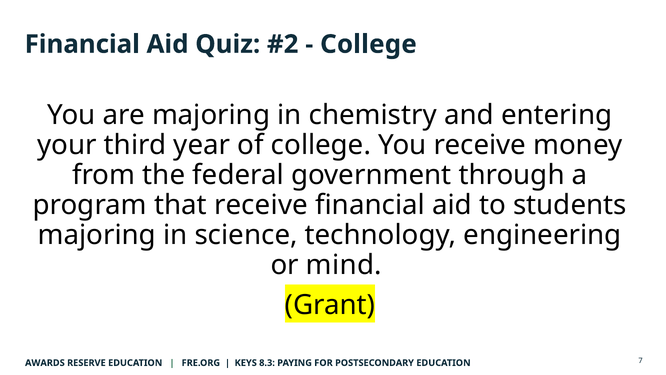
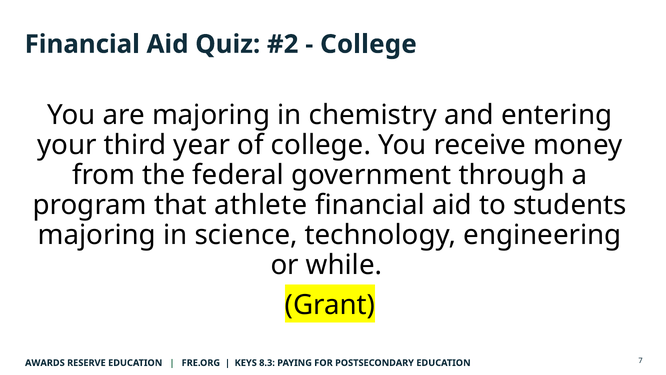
that receive: receive -> athlete
mind: mind -> while
